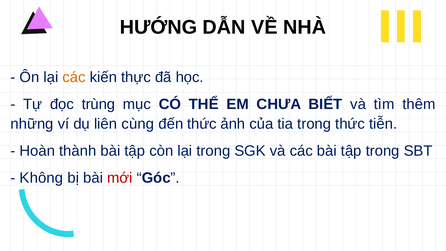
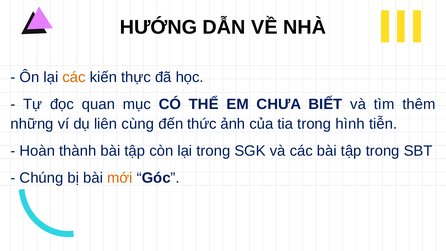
trùng: trùng -> quan
trong thức: thức -> hình
Không: Không -> Chúng
mới colour: red -> orange
